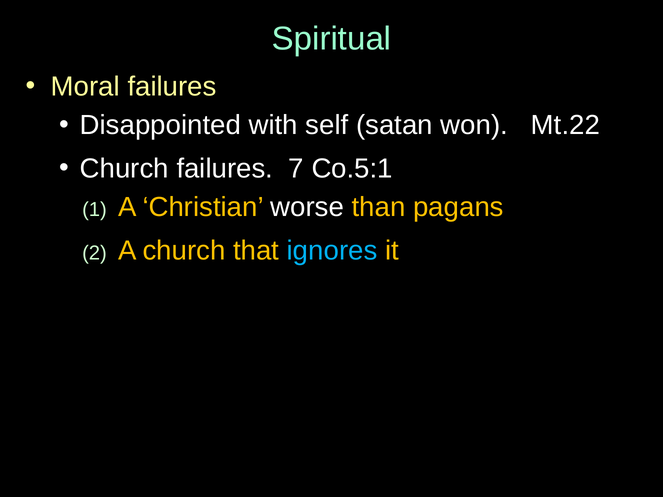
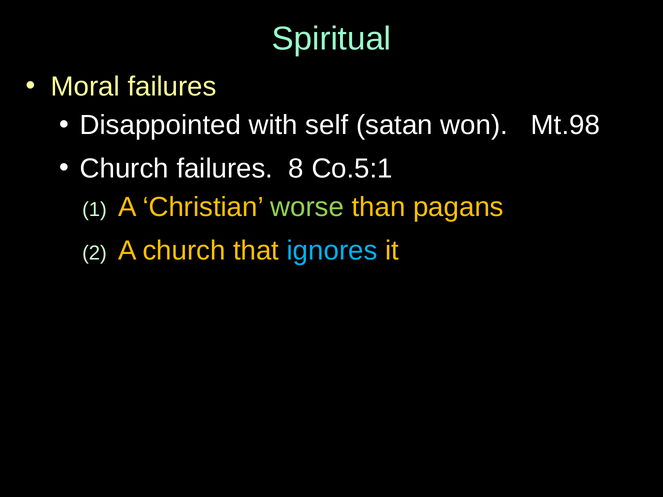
Mt.22: Mt.22 -> Mt.98
7: 7 -> 8
worse colour: white -> light green
